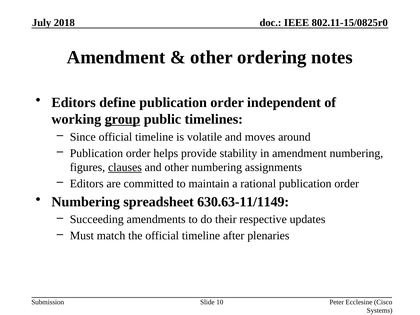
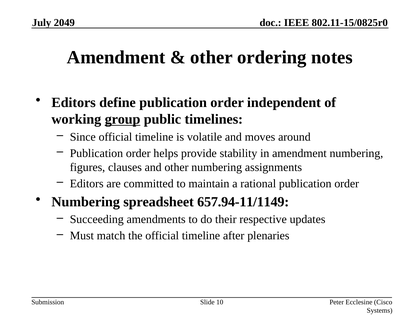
2018: 2018 -> 2049
clauses underline: present -> none
630.63-11/1149: 630.63-11/1149 -> 657.94-11/1149
